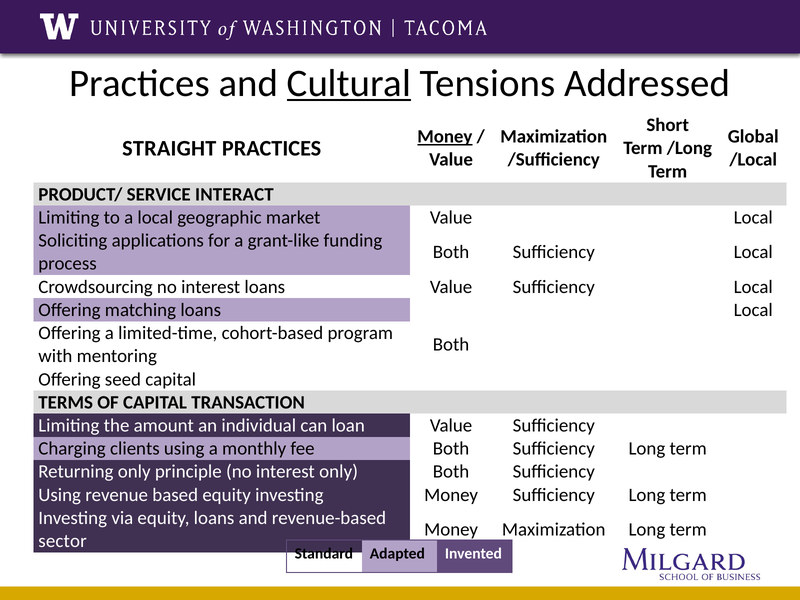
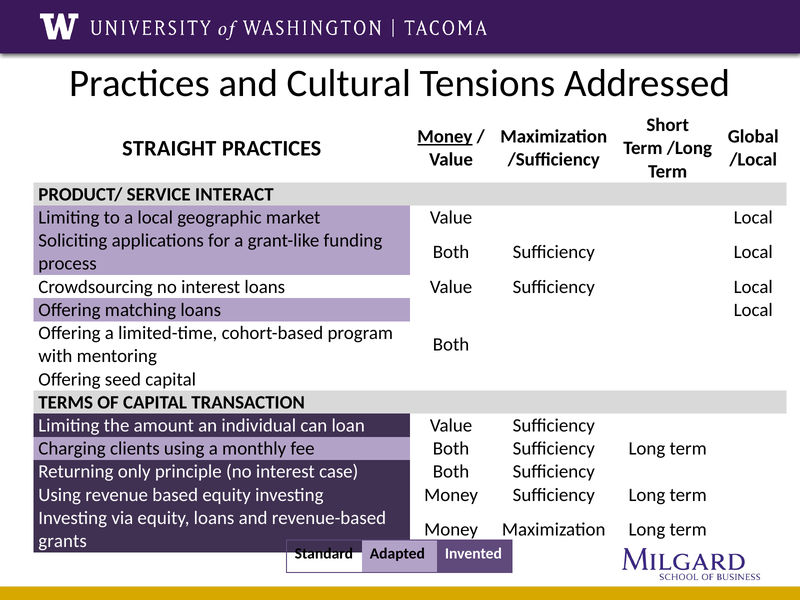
Cultural underline: present -> none
interest only: only -> case
sector: sector -> grants
